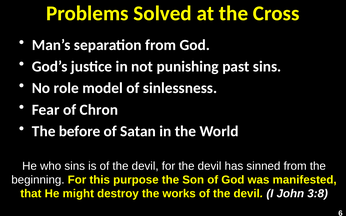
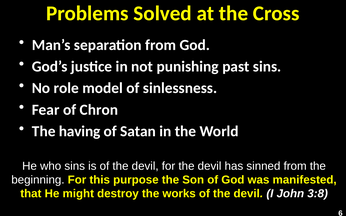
before: before -> having
